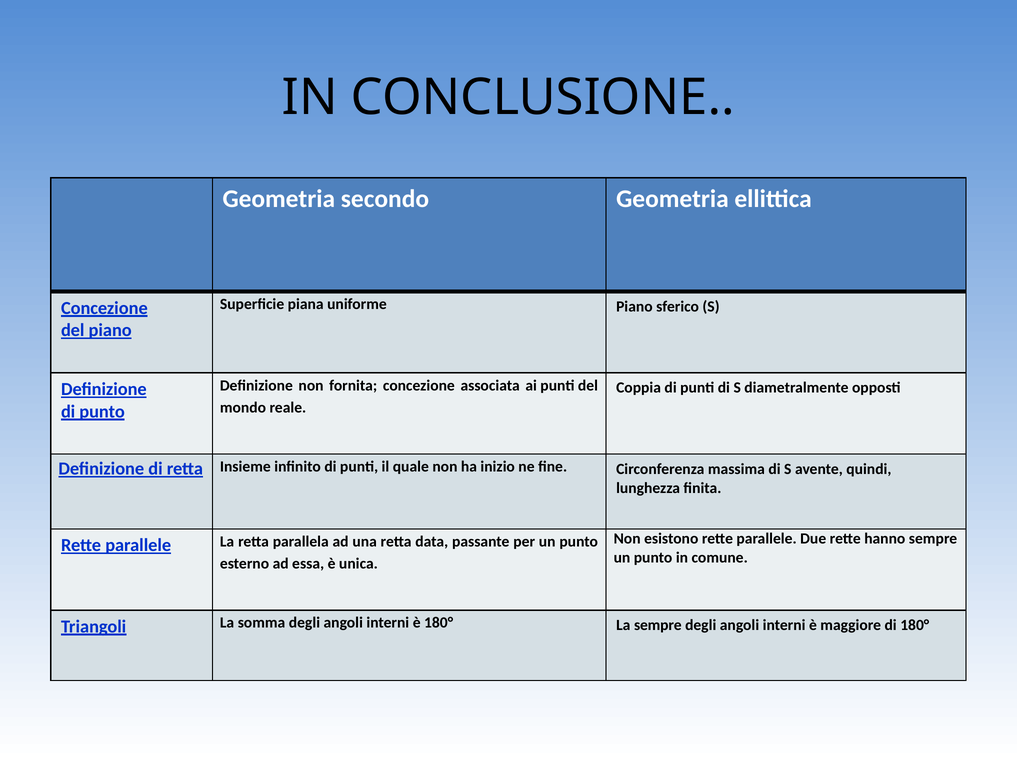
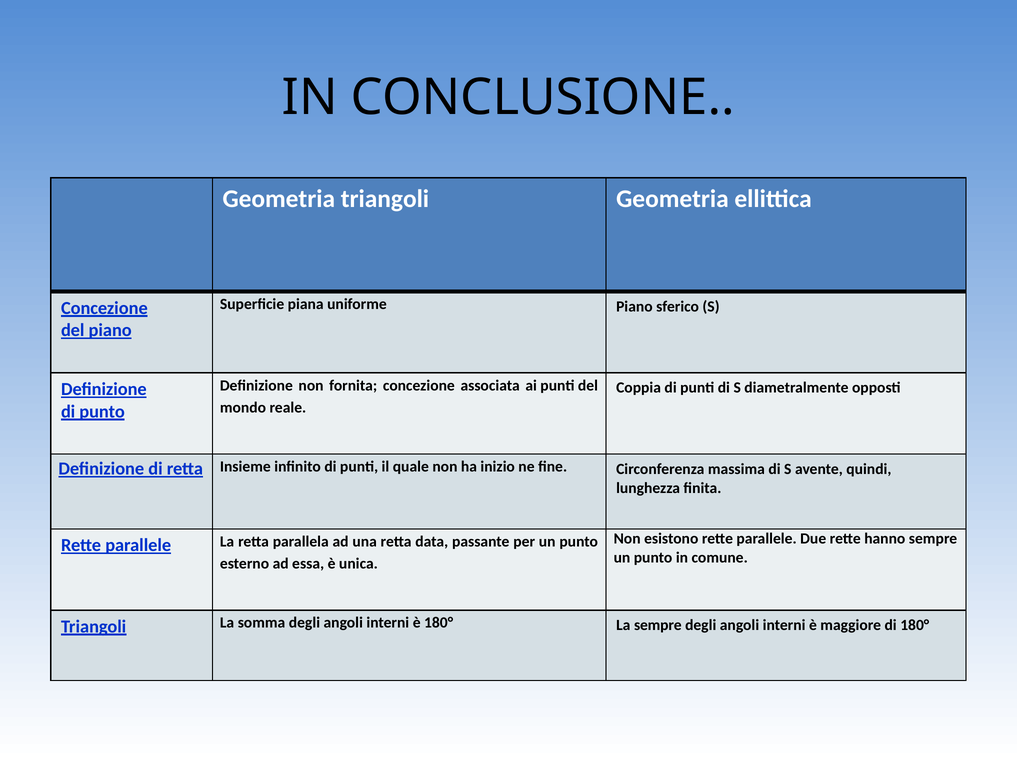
Geometria secondo: secondo -> triangoli
